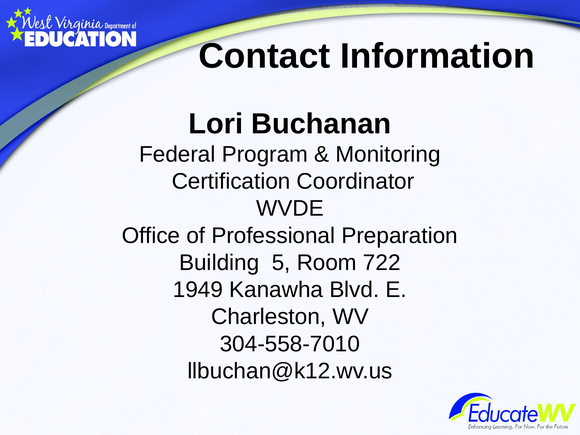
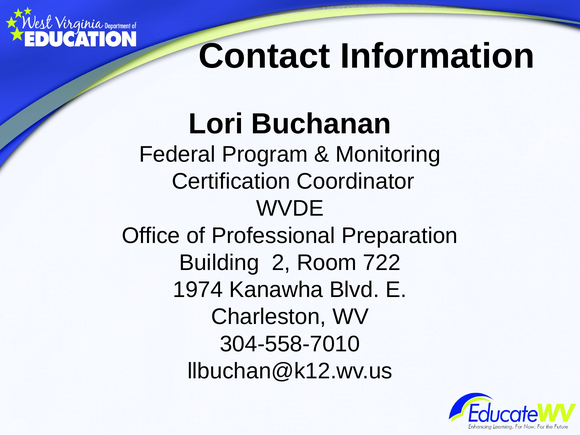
5: 5 -> 2
1949: 1949 -> 1974
